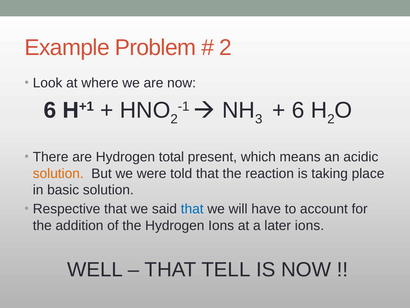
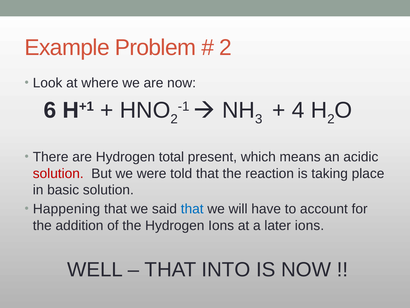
6 at (298, 110): 6 -> 4
solution at (58, 173) colour: orange -> red
Respective: Respective -> Happening
TELL: TELL -> INTO
